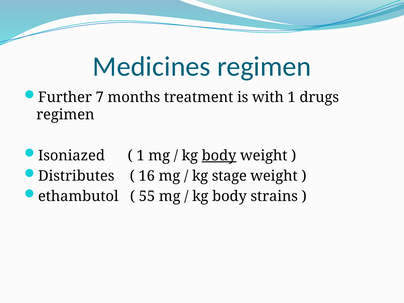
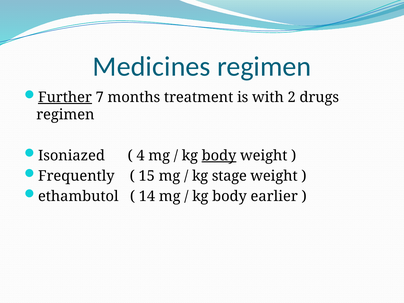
Further underline: none -> present
with 1: 1 -> 2
1 at (141, 156): 1 -> 4
Distributes: Distributes -> Frequently
16: 16 -> 15
55: 55 -> 14
strains: strains -> earlier
